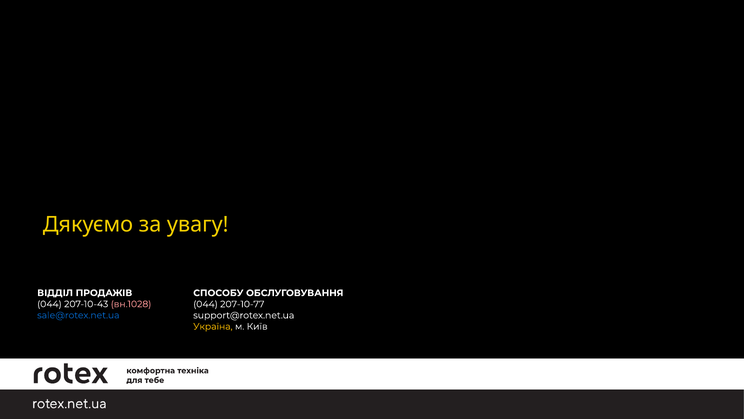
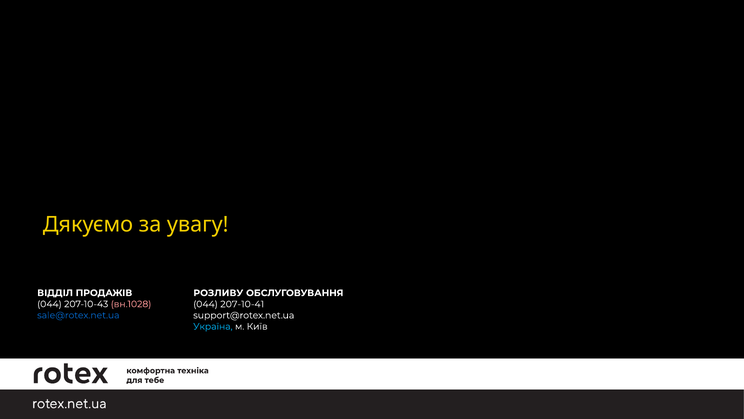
СПОСОБУ: СПОСОБУ -> РОЗЛИВУ
207-10-77: 207-10-77 -> 207-10-41
Україна colour: yellow -> light blue
